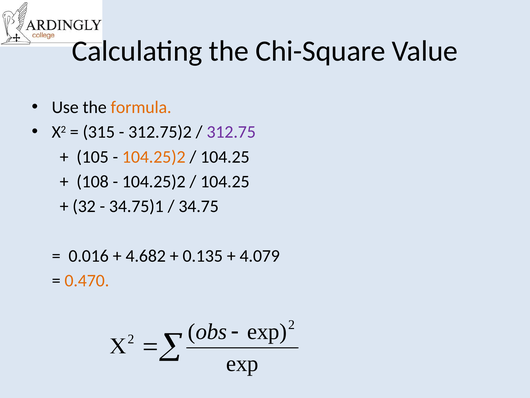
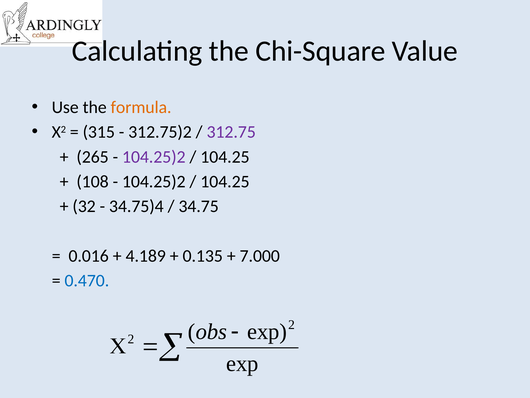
105: 105 -> 265
104.25)2 at (154, 157) colour: orange -> purple
34.75)1: 34.75)1 -> 34.75)4
4.682: 4.682 -> 4.189
4.079: 4.079 -> 7.000
0.470 colour: orange -> blue
